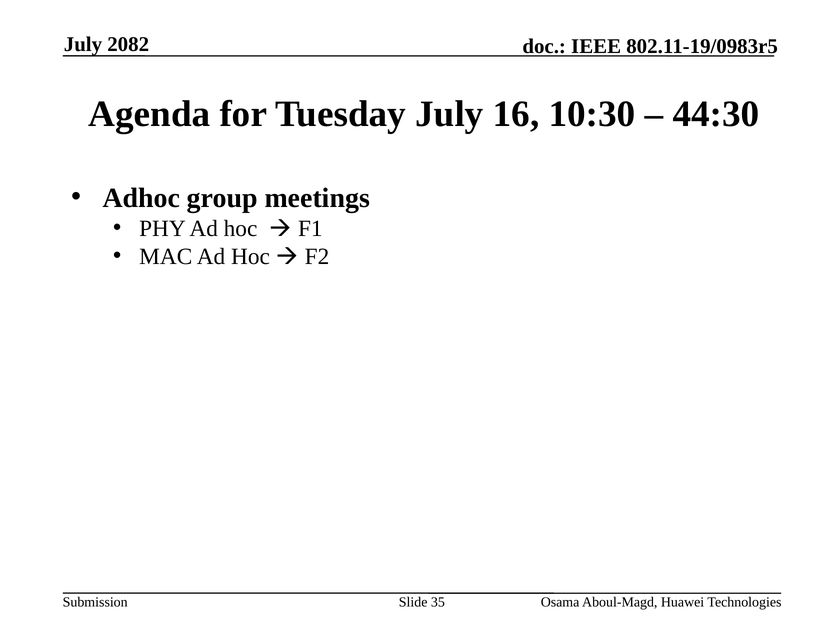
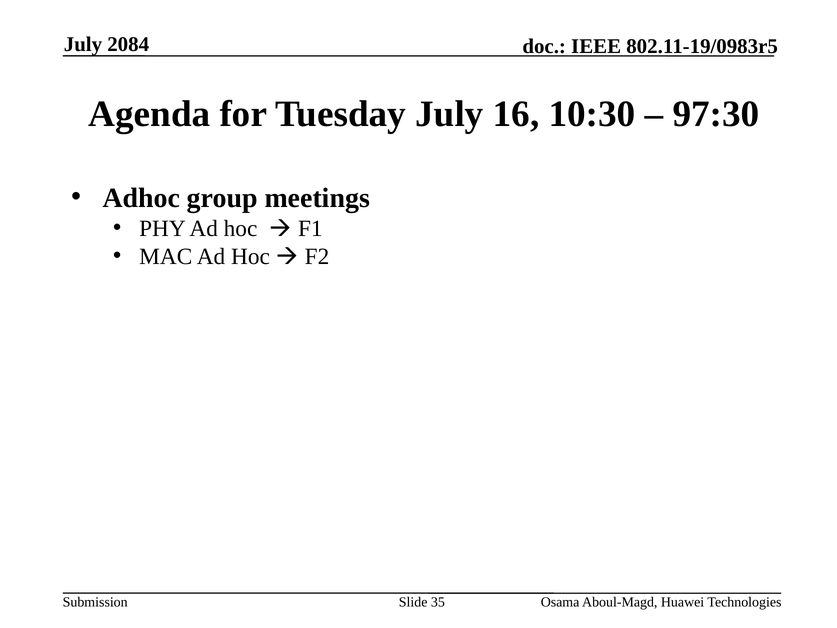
2082: 2082 -> 2084
44:30: 44:30 -> 97:30
